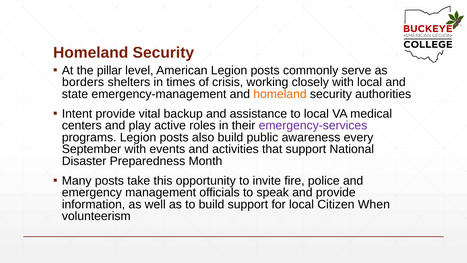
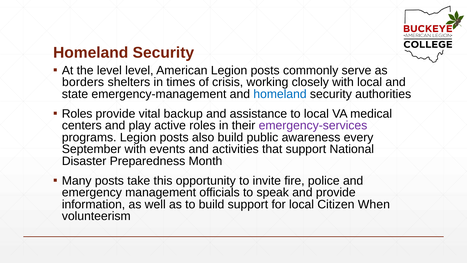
the pillar: pillar -> level
homeland at (280, 94) colour: orange -> blue
Intent at (77, 114): Intent -> Roles
